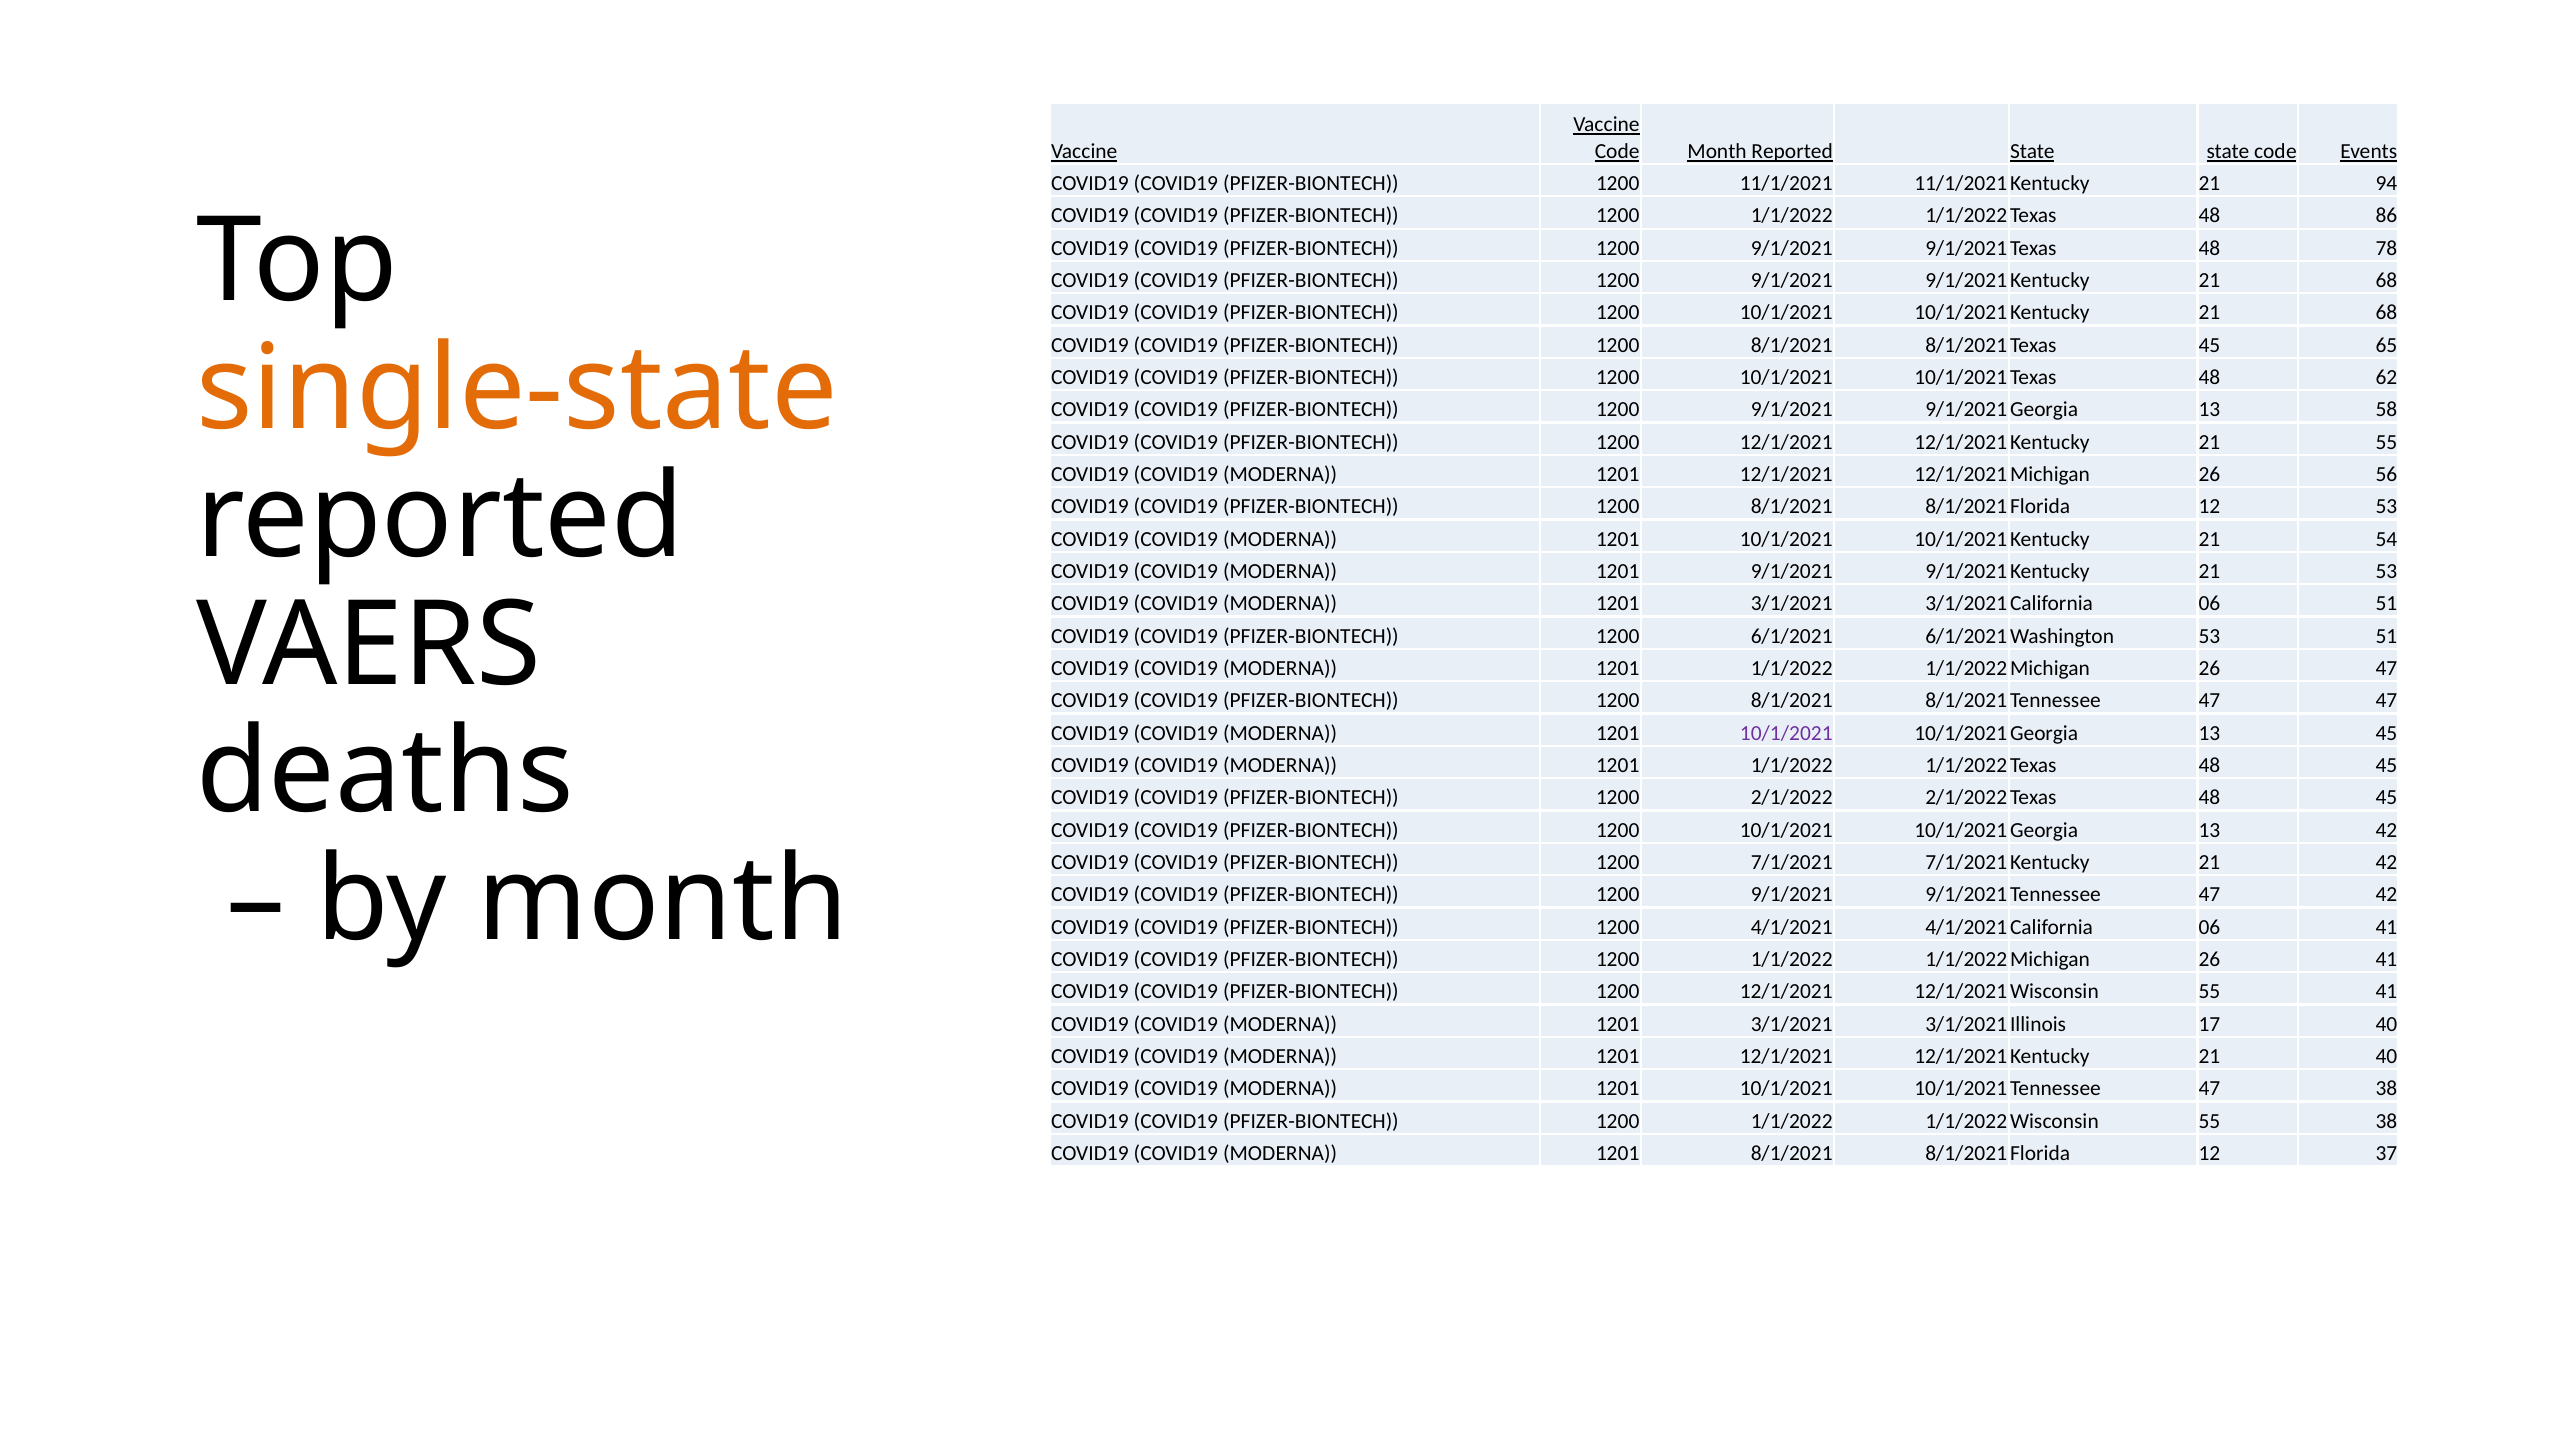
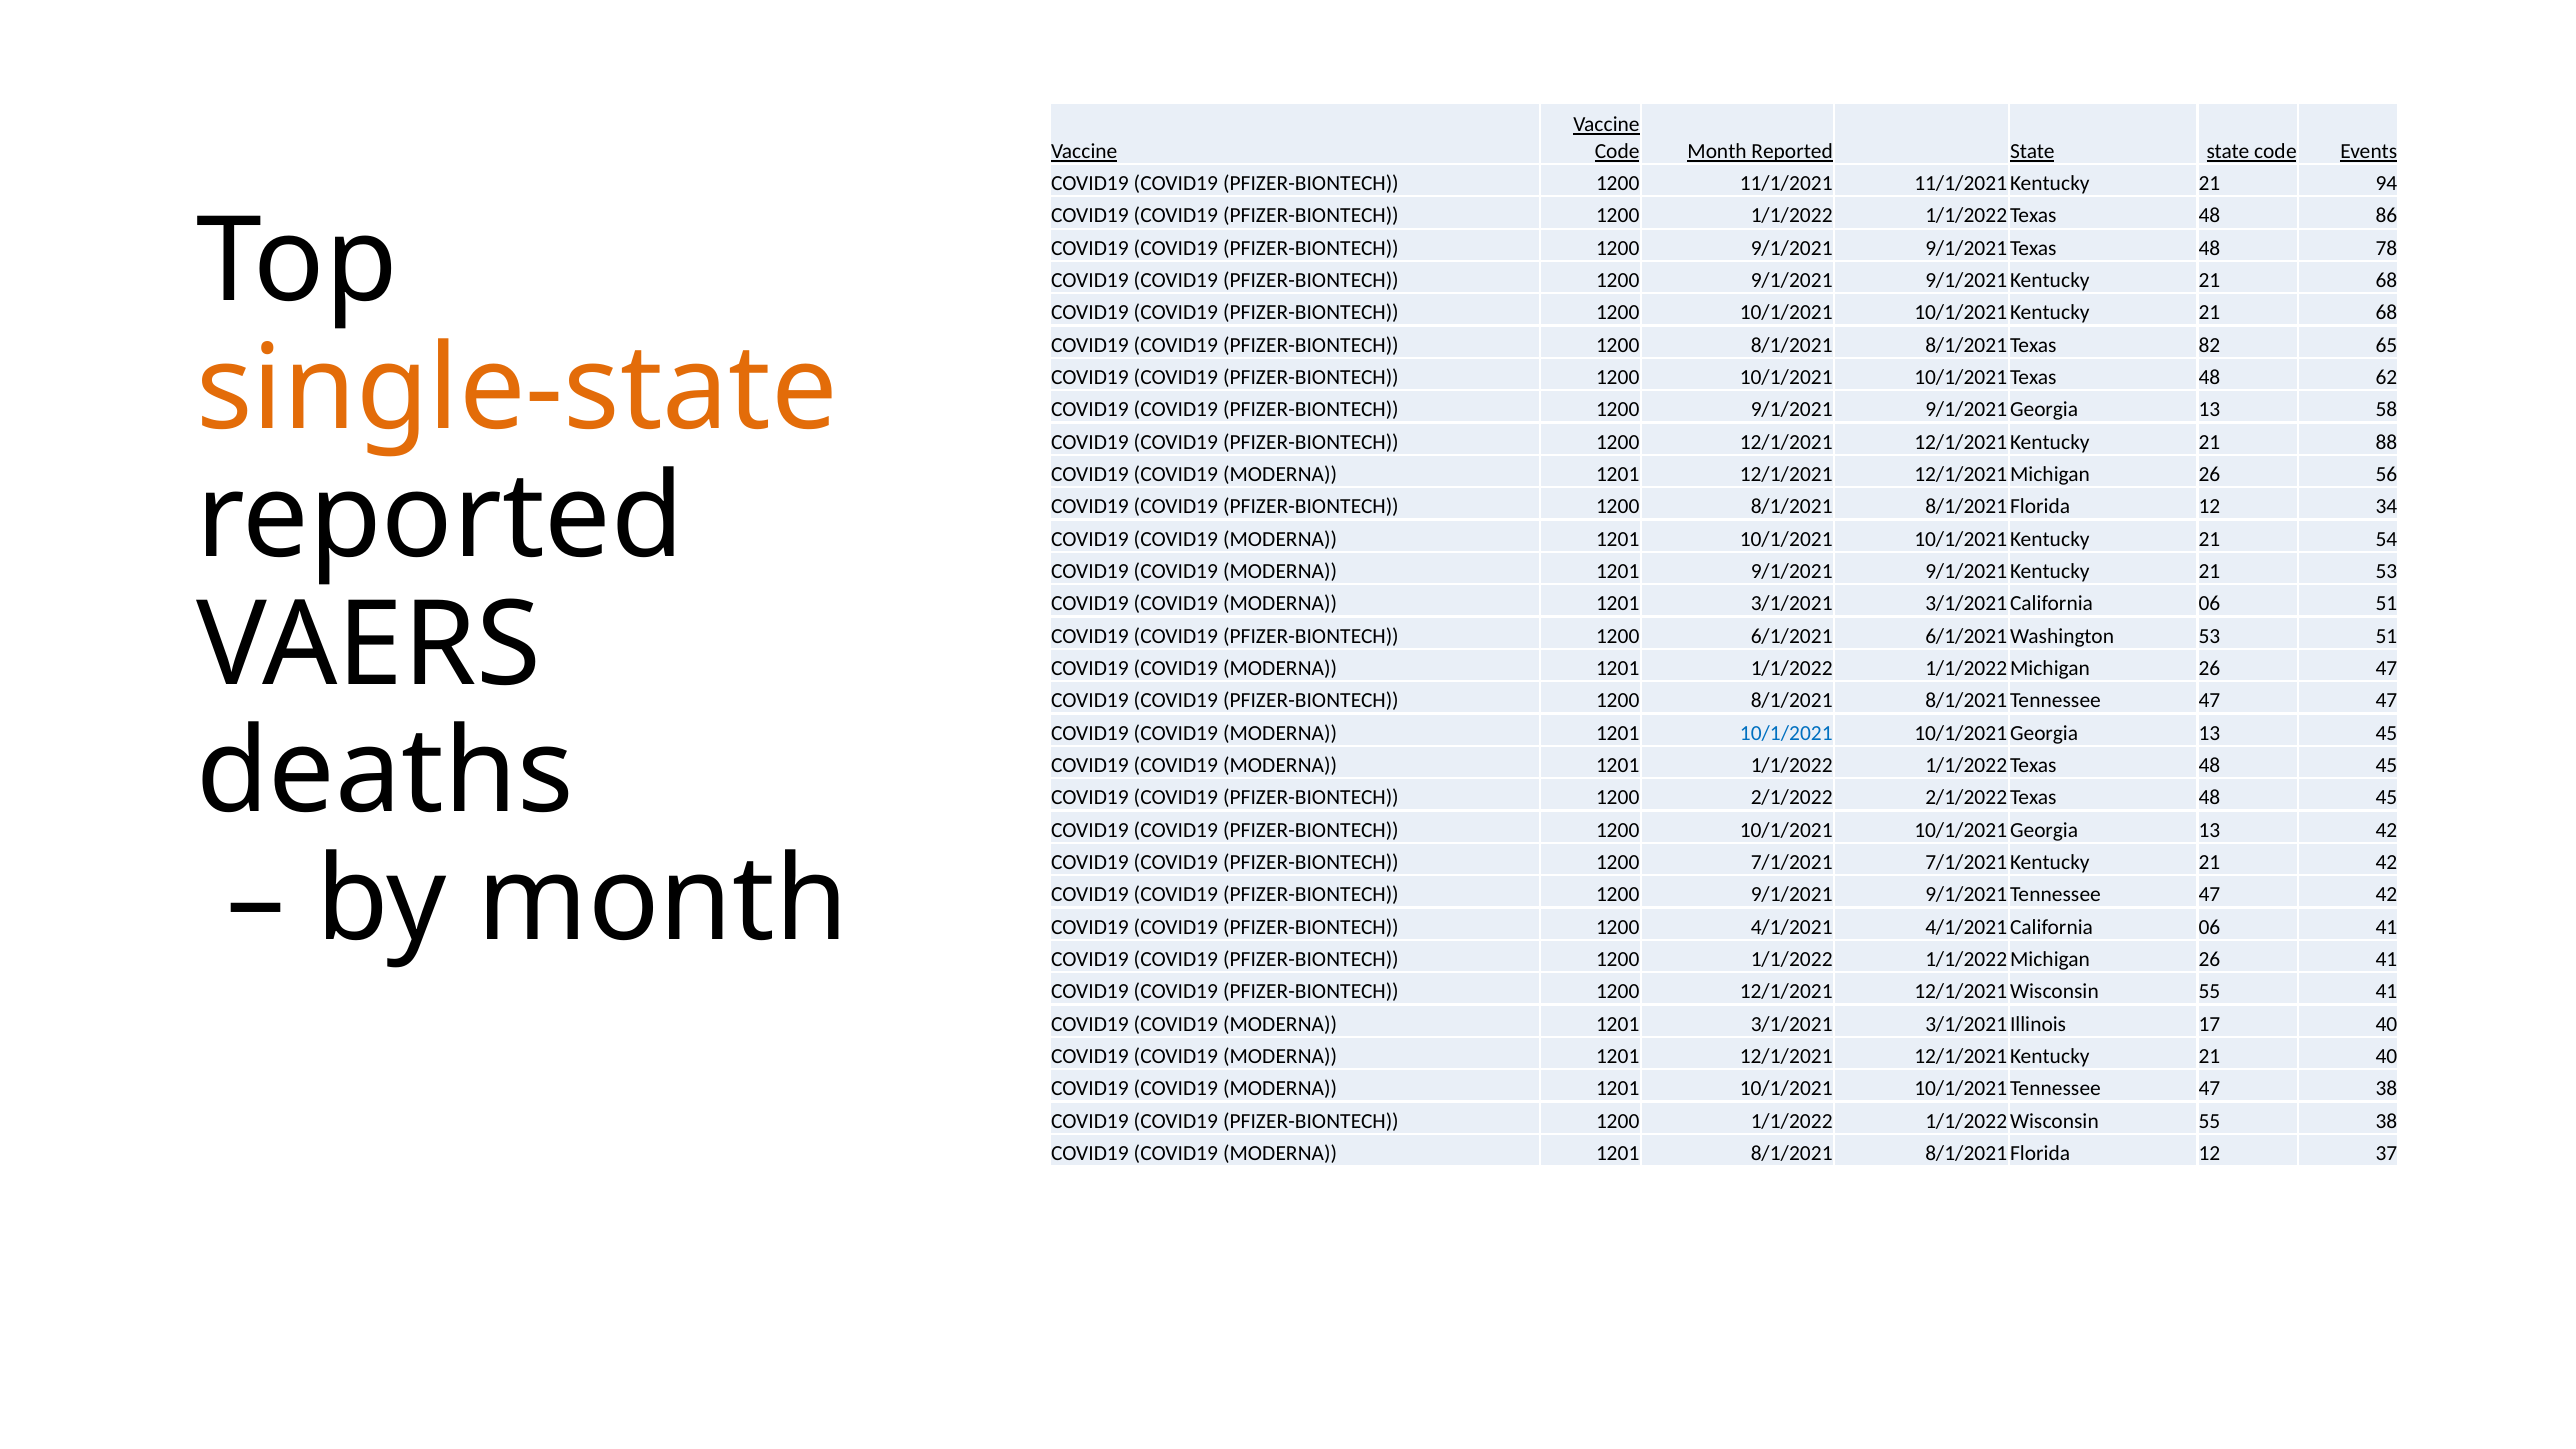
45 at (2210, 345): 45 -> 82
21 55: 55 -> 88
12 53: 53 -> 34
10/1/2021 at (1786, 733) colour: purple -> blue
